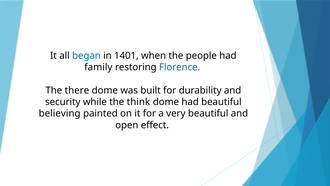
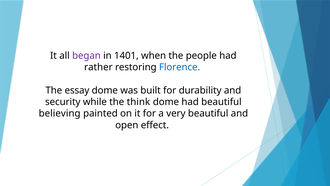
began colour: blue -> purple
family: family -> rather
there: there -> essay
